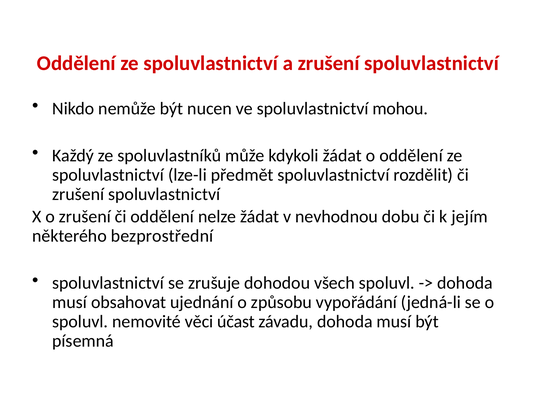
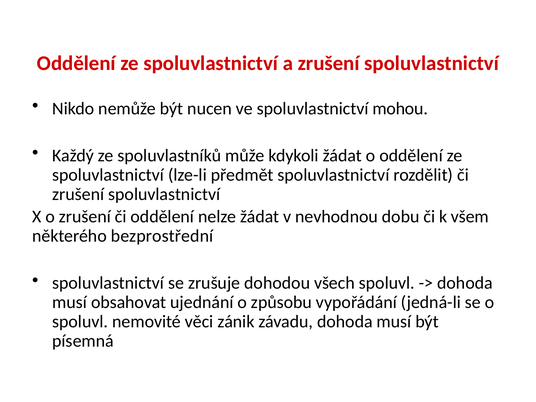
jejím: jejím -> všem
účast: účast -> zánik
